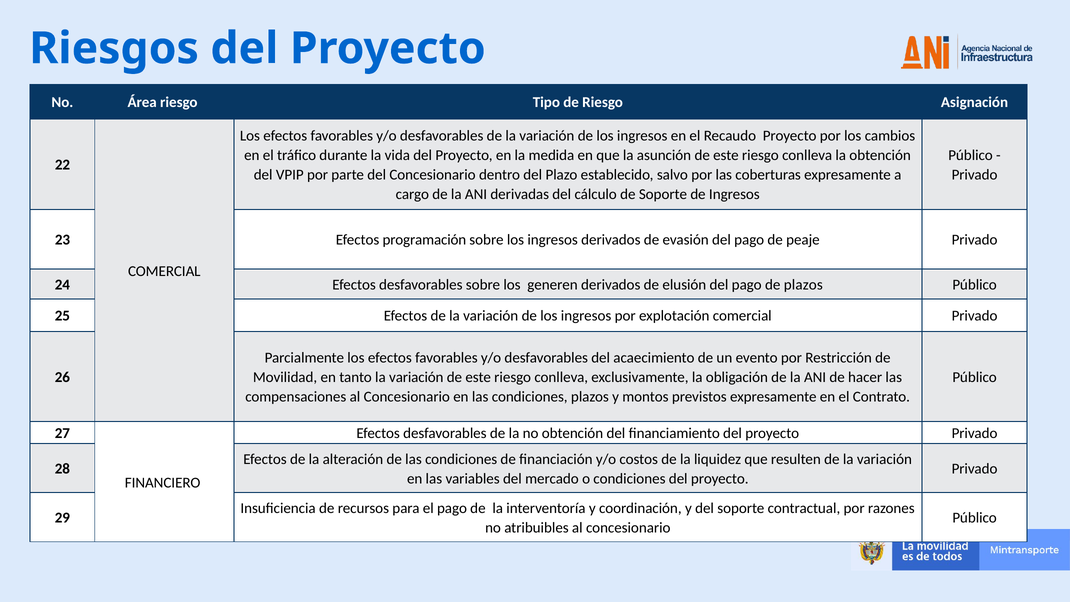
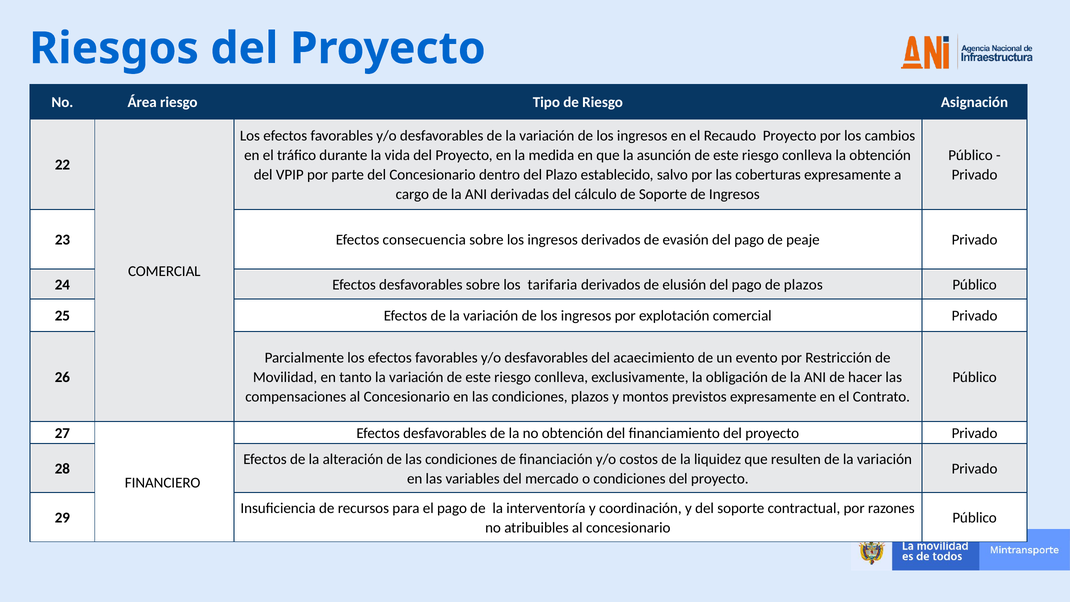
programación: programación -> consecuencia
generen: generen -> tarifaria
